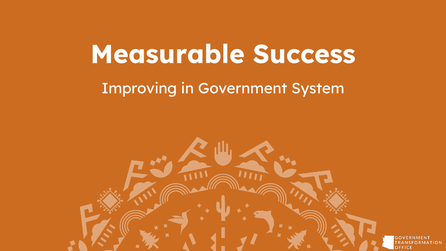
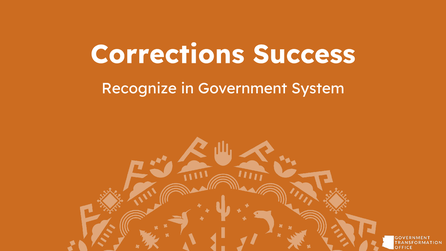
Measurable: Measurable -> Corrections
Improving: Improving -> Recognize
